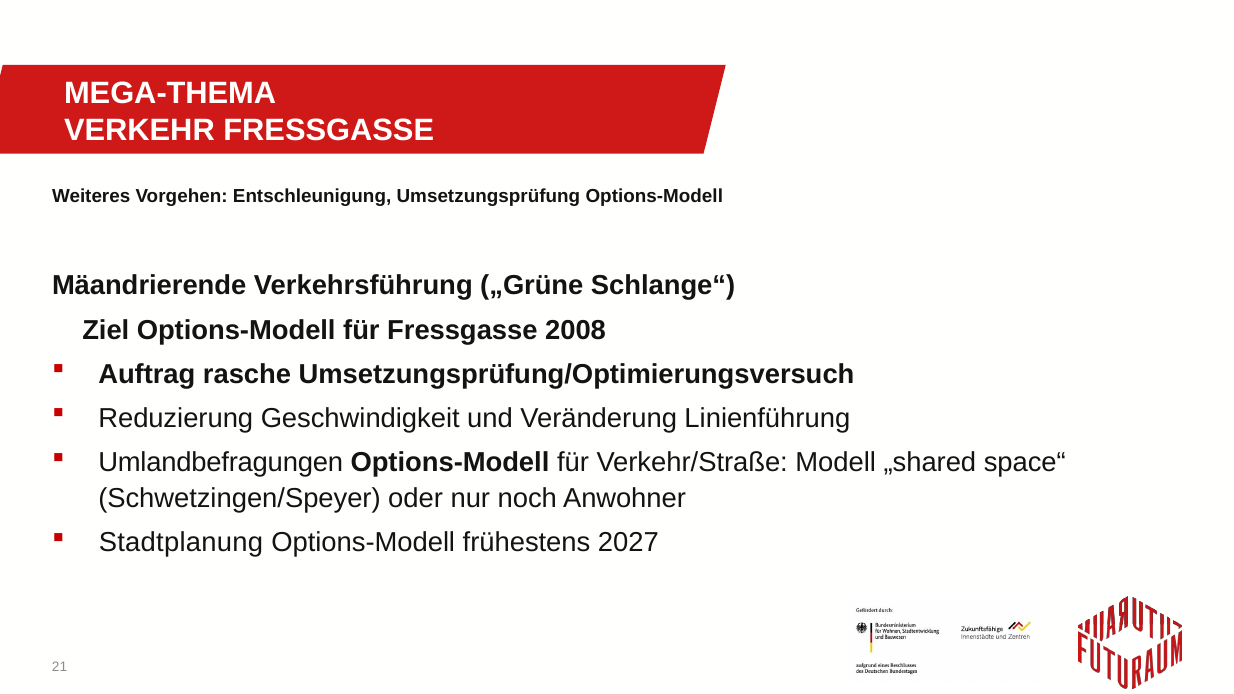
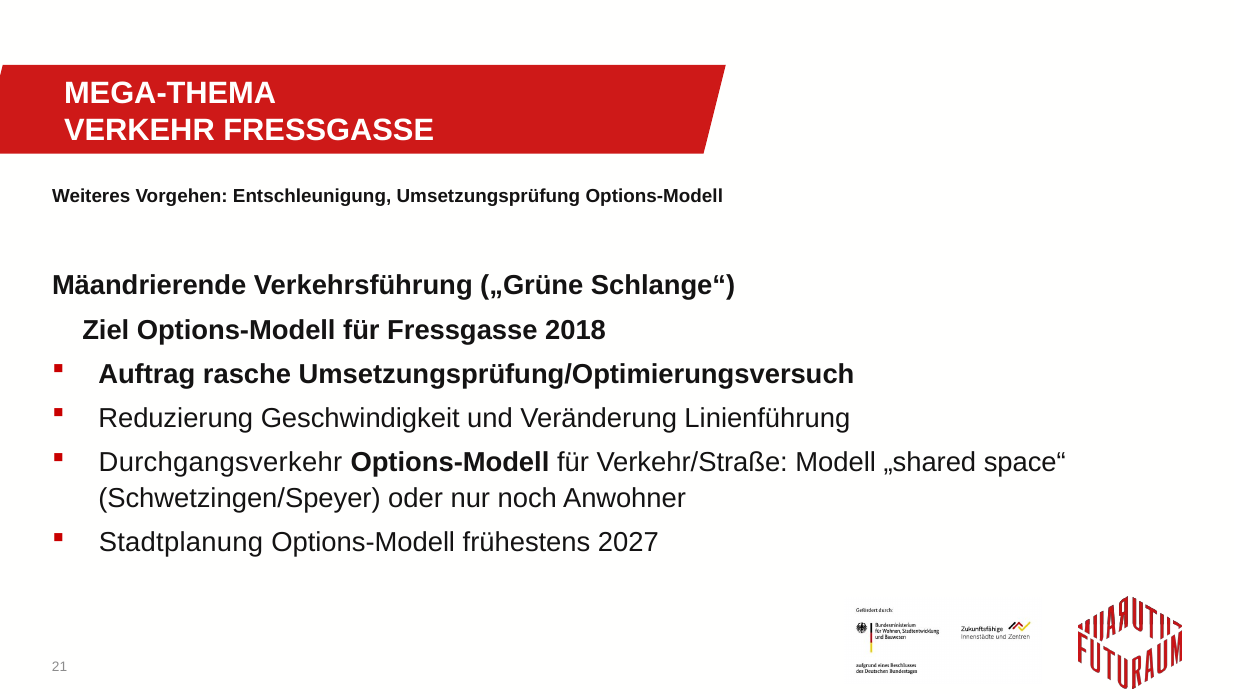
2008: 2008 -> 2018
Umlandbefragungen: Umlandbefragungen -> Durchgangsverkehr
